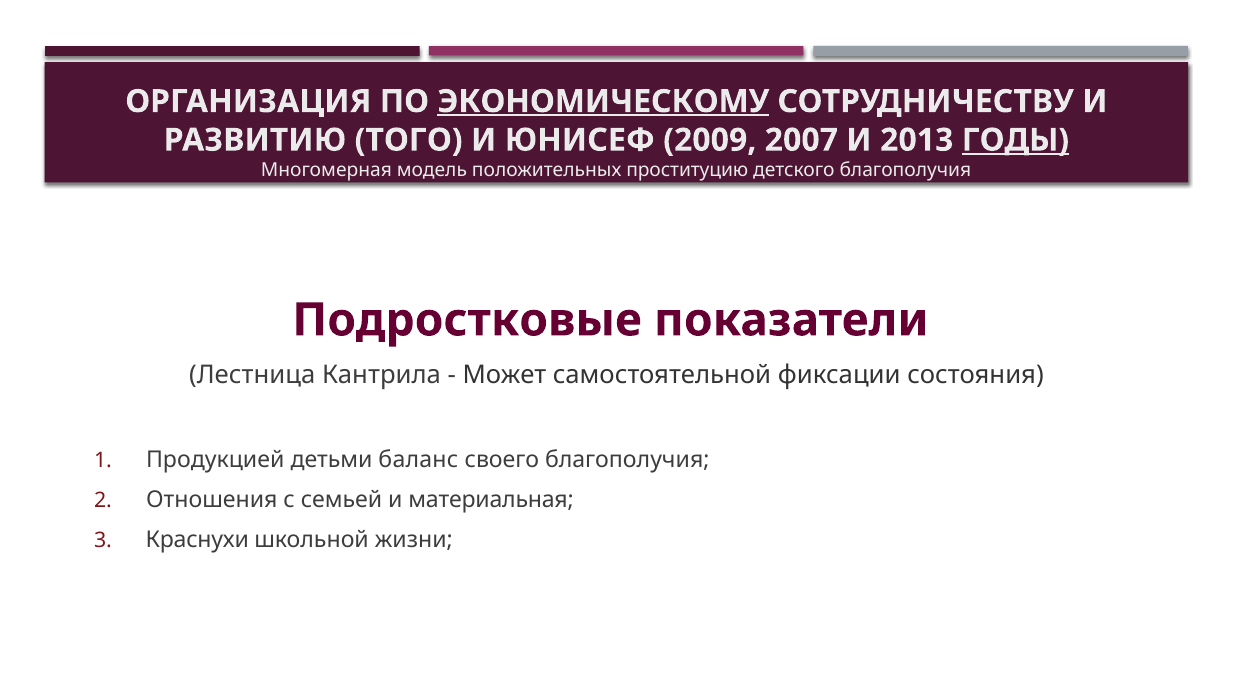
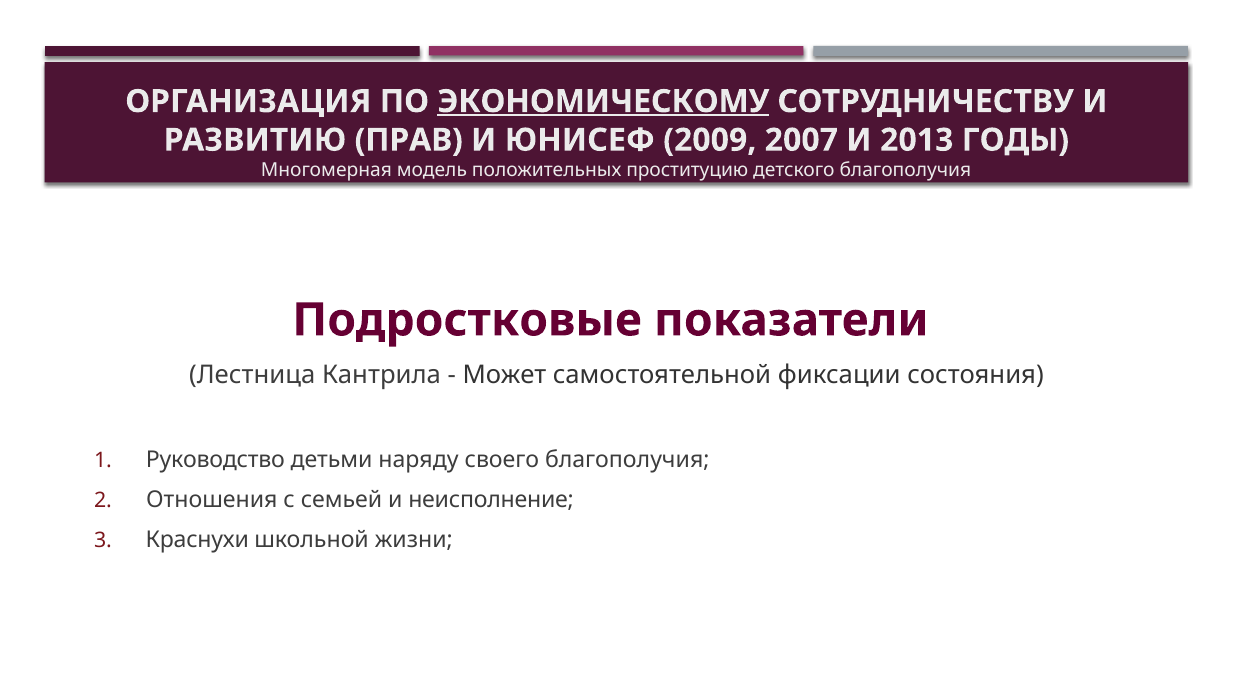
ТОГО: ТОГО -> ПРАВ
ГОДЫ underline: present -> none
Продукцией: Продукцией -> Руководство
баланс: баланс -> наряду
материальная: материальная -> неисполнение
